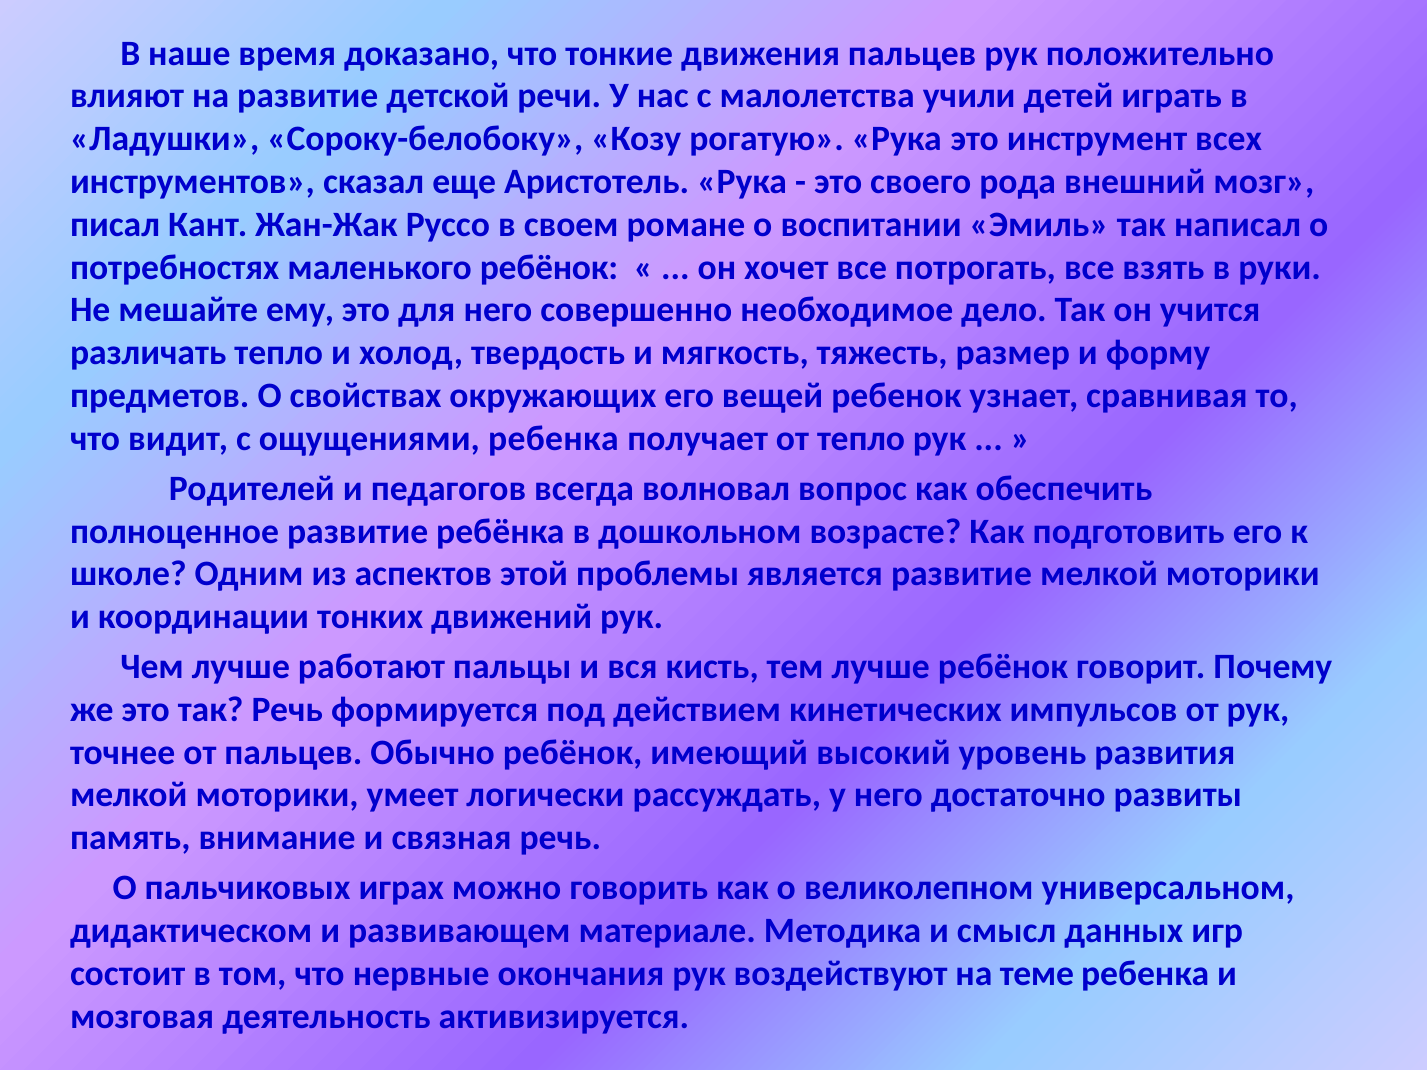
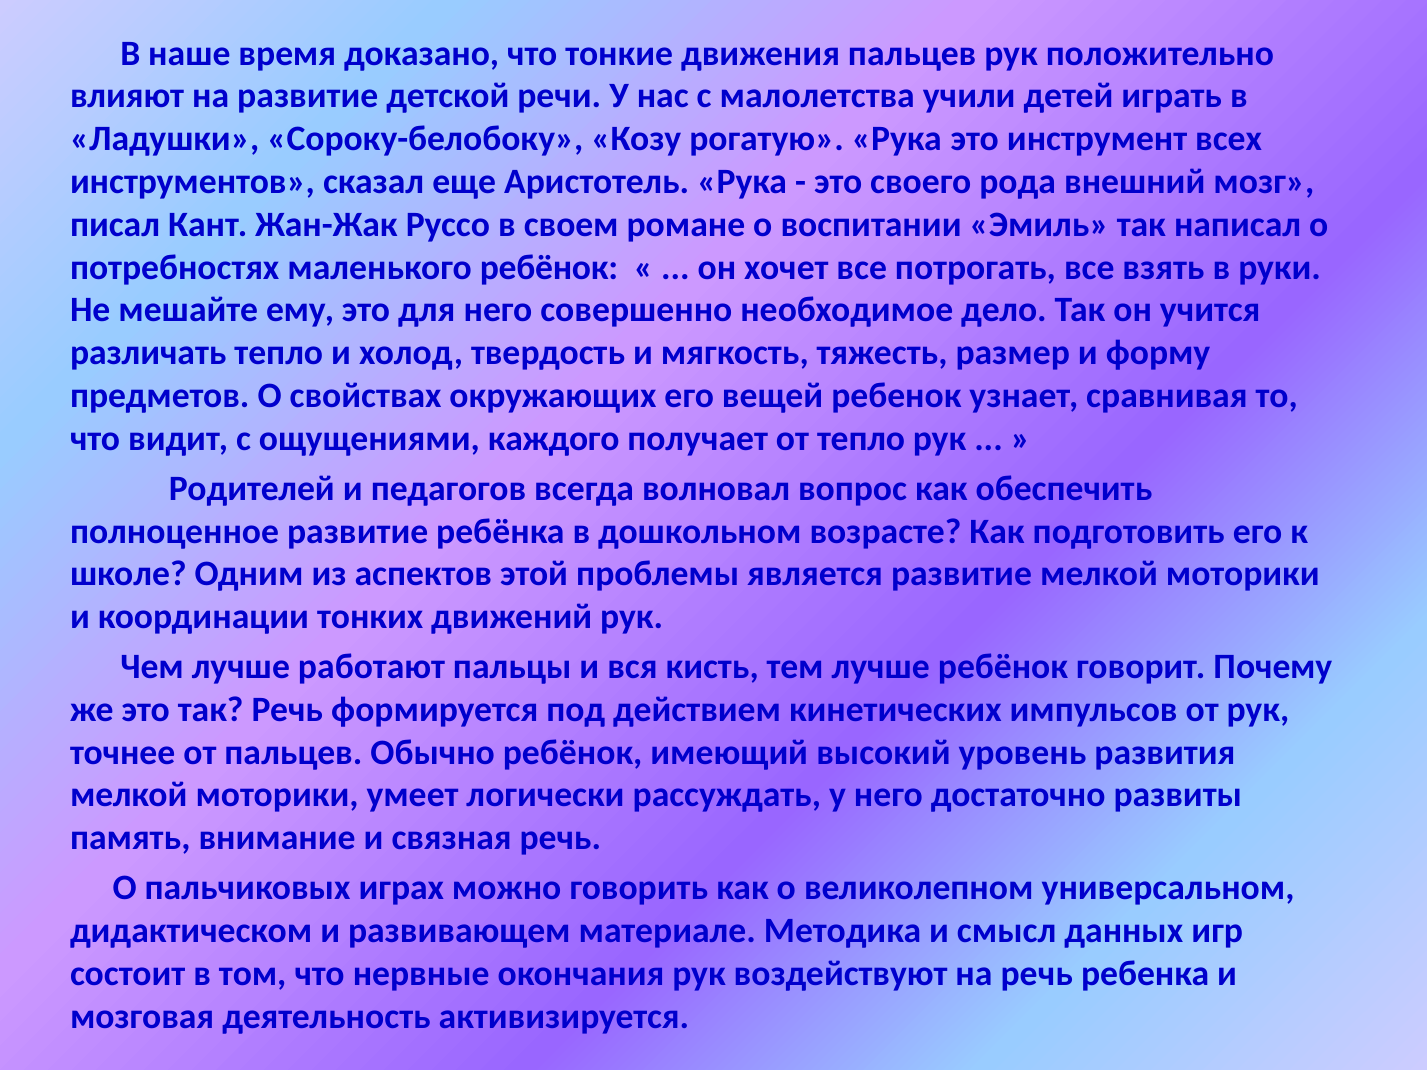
ощущениями ребенка: ребенка -> каждого
на теме: теме -> речь
